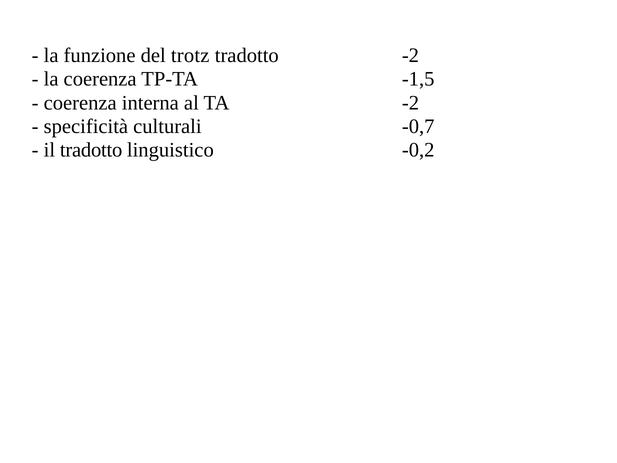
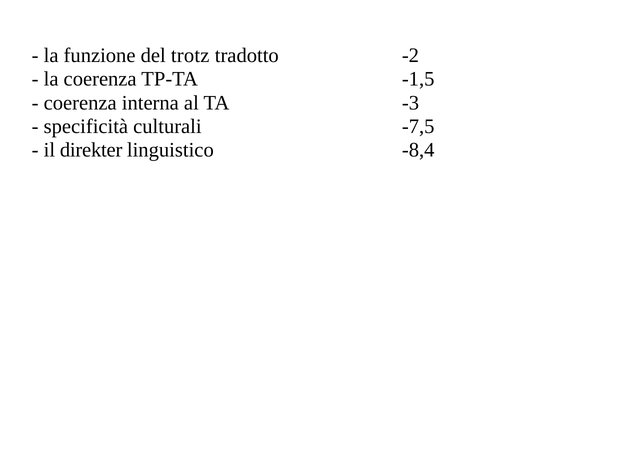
TA -2: -2 -> -3
-0,7: -0,7 -> -7,5
il tradotto: tradotto -> direkter
-0,2: -0,2 -> -8,4
